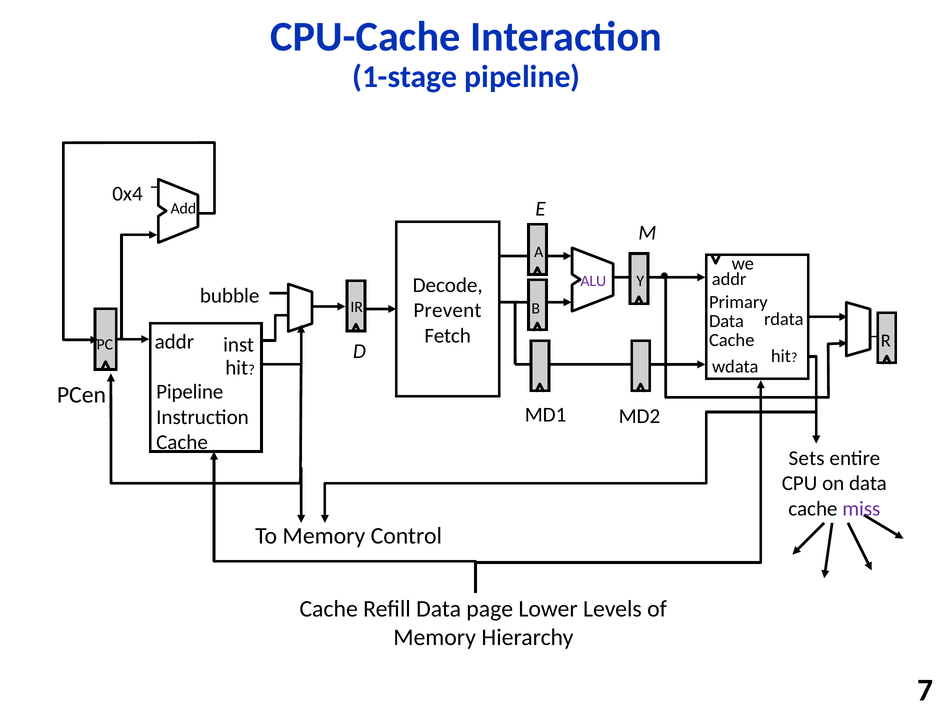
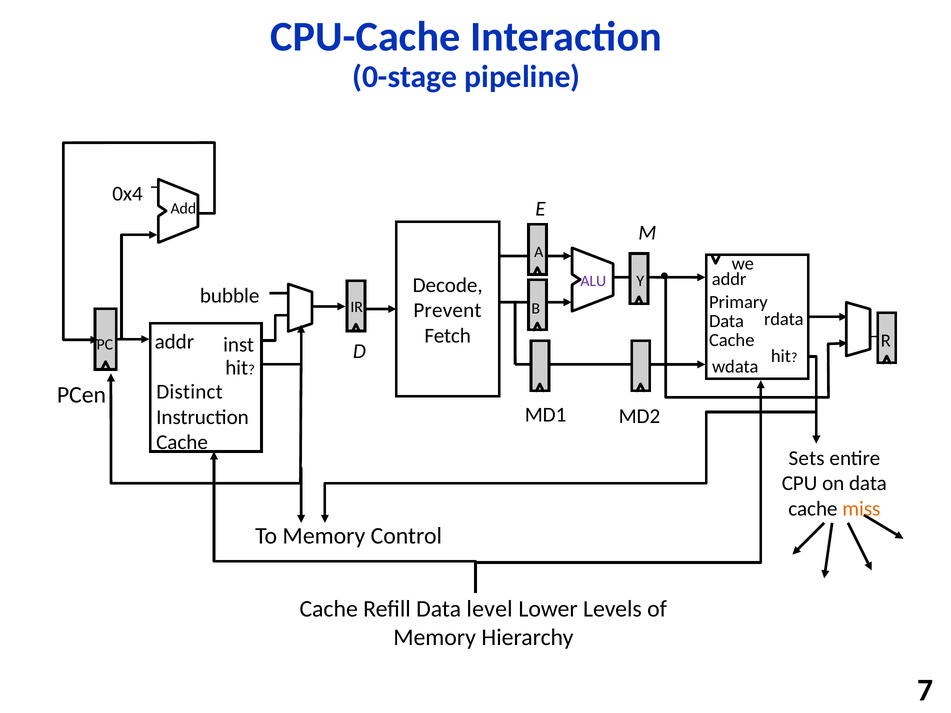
1-stage: 1-stage -> 0-stage
Pipeline at (190, 392): Pipeline -> Distinct
miss colour: purple -> orange
page: page -> level
